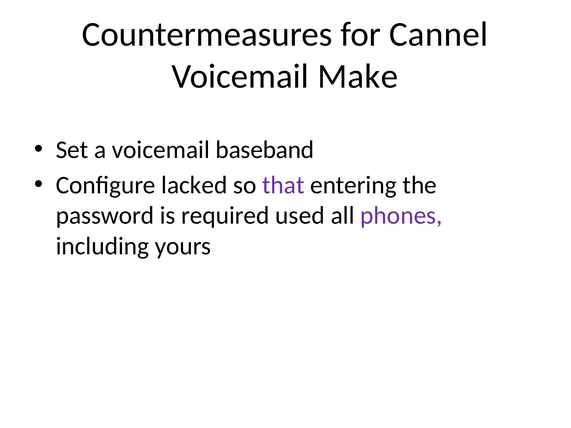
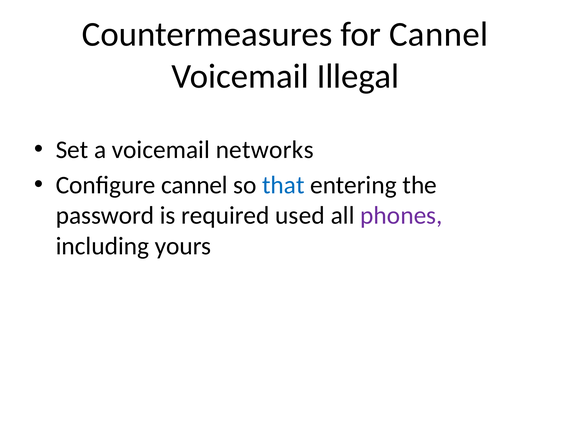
Make: Make -> Illegal
baseband: baseband -> networks
Configure lacked: lacked -> cannel
that colour: purple -> blue
